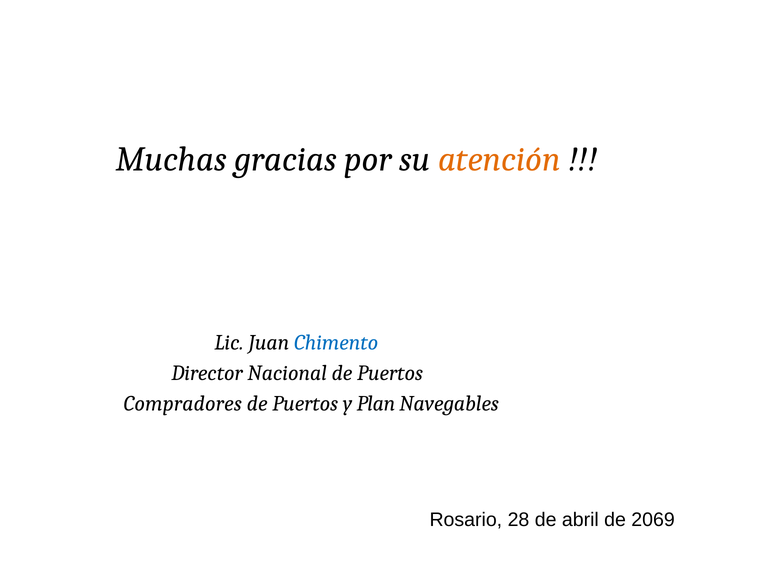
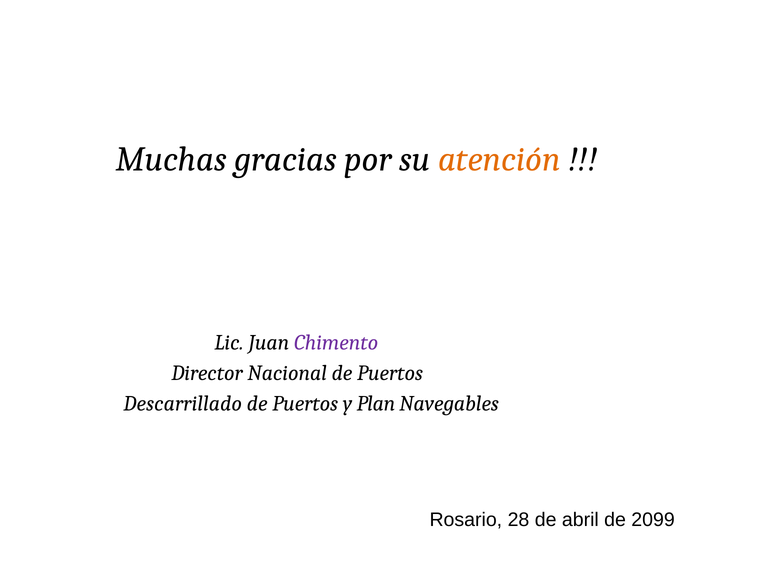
Chimento colour: blue -> purple
Compradores: Compradores -> Descarrillado
2069: 2069 -> 2099
